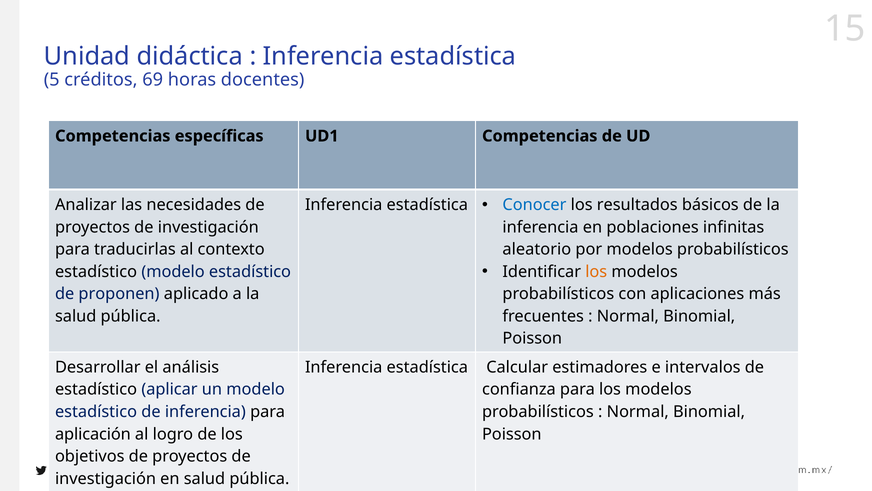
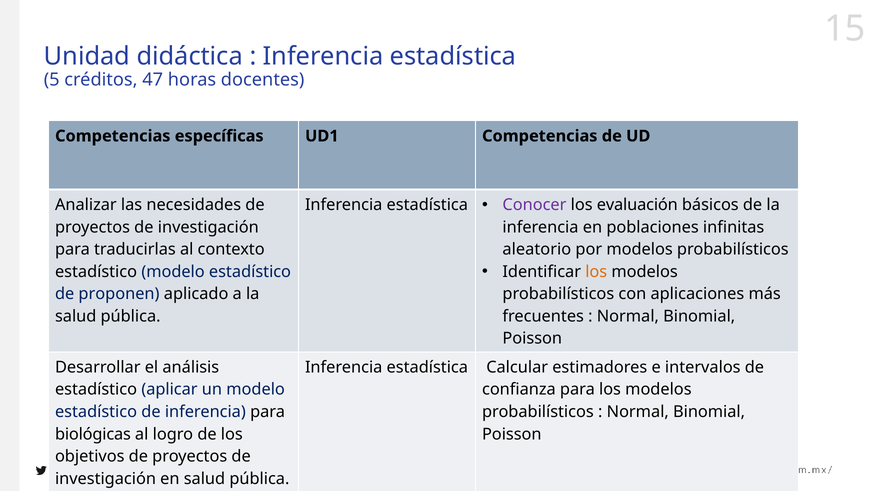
69: 69 -> 47
Conocer colour: blue -> purple
resultados: resultados -> evaluación
aplicación: aplicación -> biológicas
